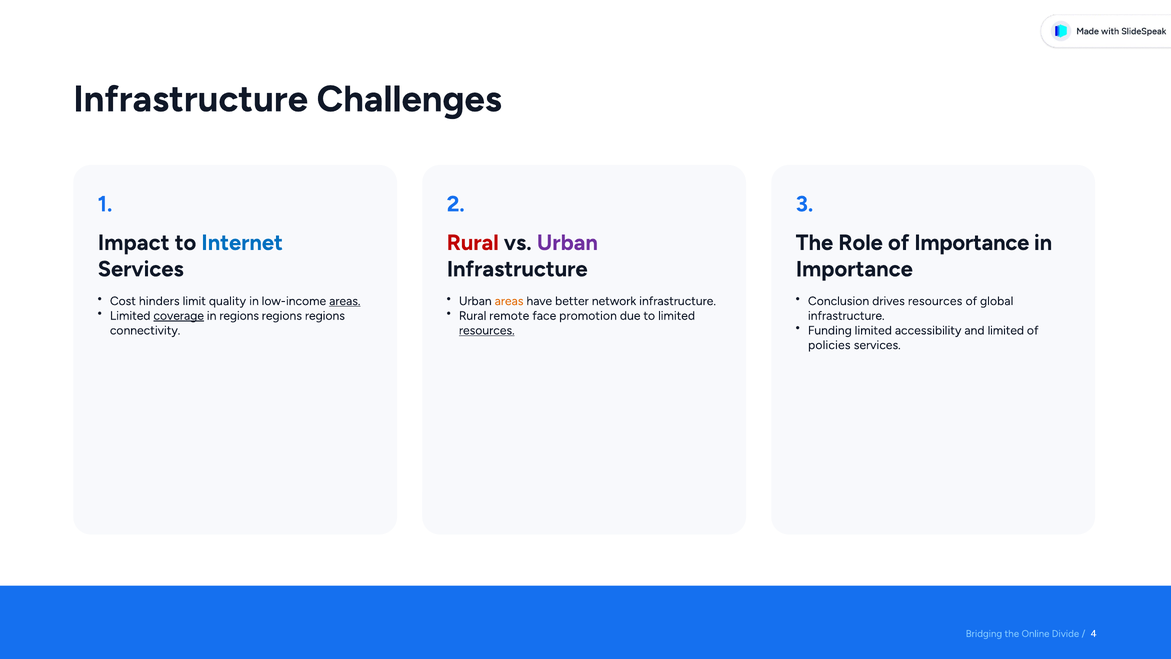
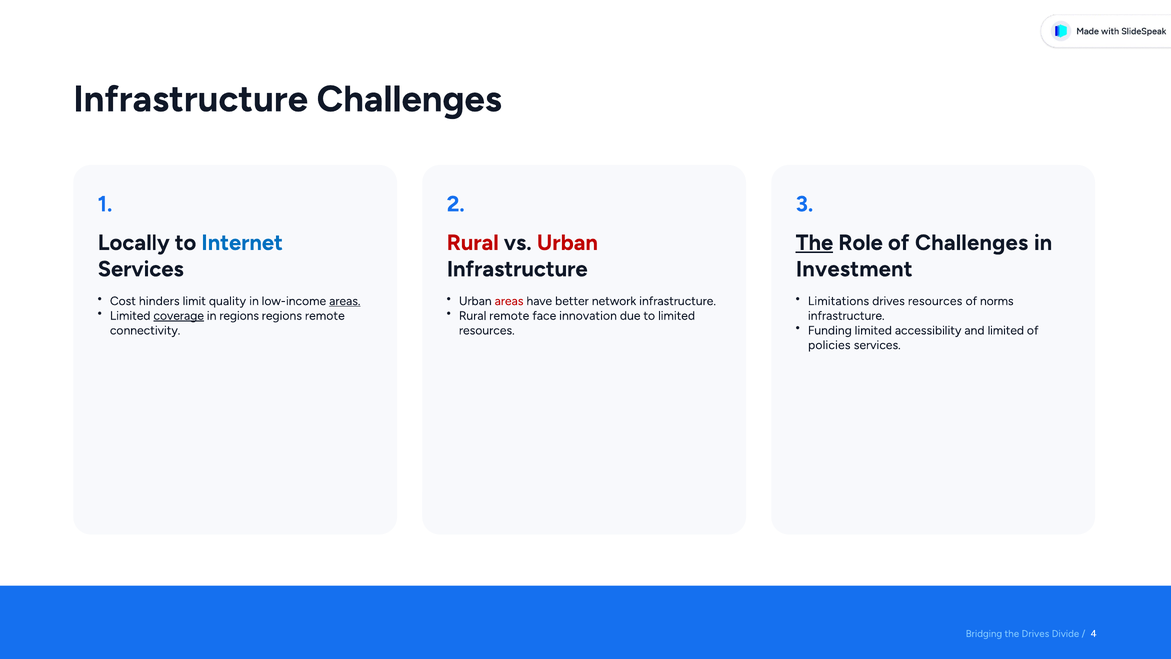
Impact: Impact -> Locally
Urban at (567, 243) colour: purple -> red
The at (814, 243) underline: none -> present
of Importance: Importance -> Challenges
Importance at (854, 269): Importance -> Investment
areas at (509, 301) colour: orange -> red
Conclusion: Conclusion -> Limitations
global: global -> norms
regions at (325, 316): regions -> remote
promotion: promotion -> innovation
resources at (487, 330) underline: present -> none
the Online: Online -> Drives
